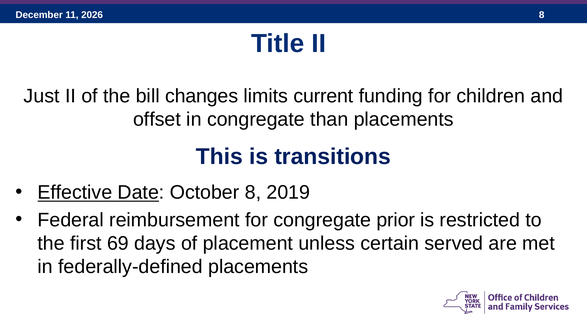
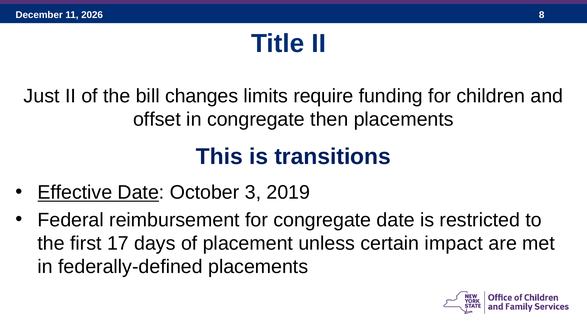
current: current -> require
than: than -> then
October 8: 8 -> 3
congregate prior: prior -> date
69: 69 -> 17
served: served -> impact
